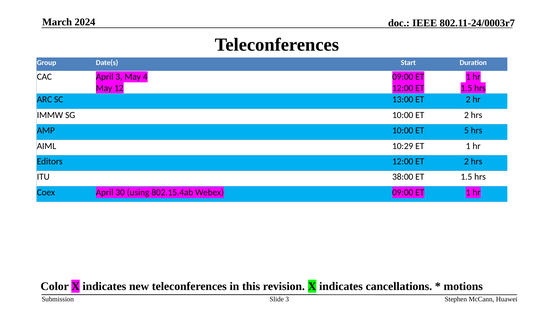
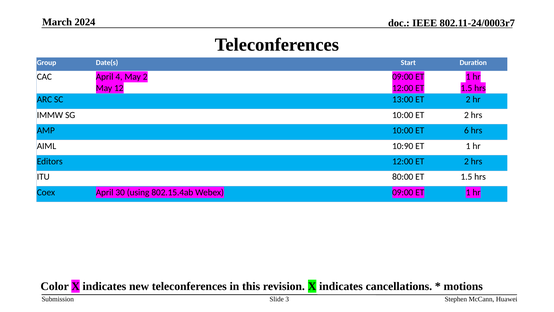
April 3: 3 -> 4
May 4: 4 -> 2
5: 5 -> 6
10:29: 10:29 -> 10:90
38:00: 38:00 -> 80:00
